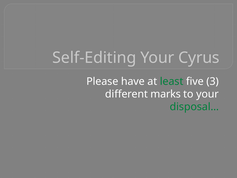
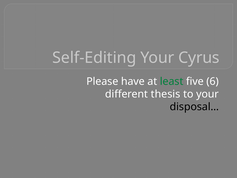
3: 3 -> 6
marks: marks -> thesis
disposal… colour: green -> black
